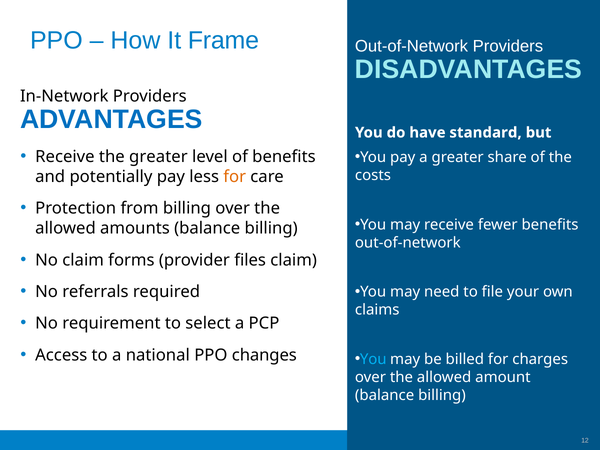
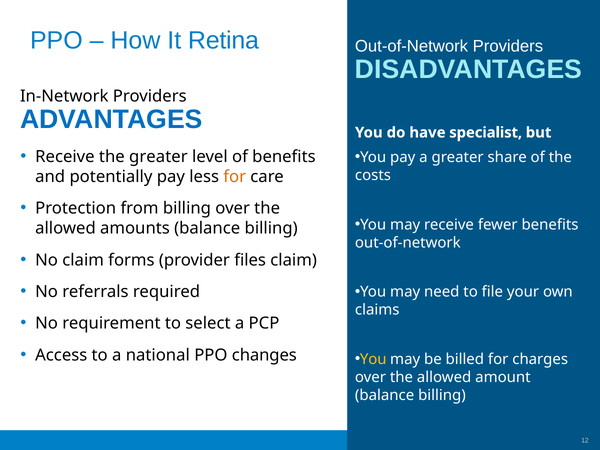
Frame: Frame -> Retina
standard: standard -> specialist
You at (373, 359) colour: light blue -> yellow
